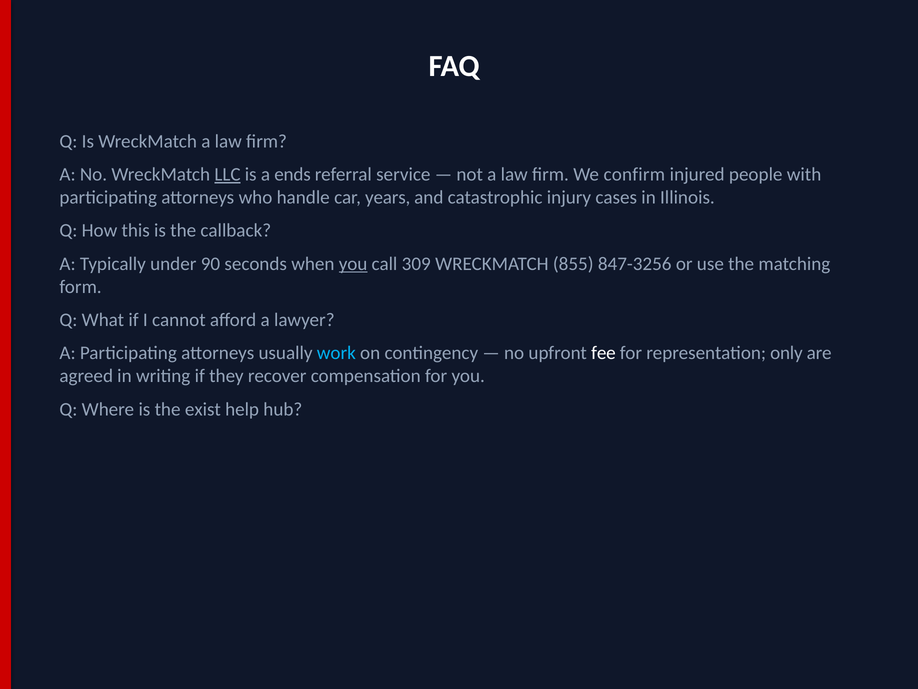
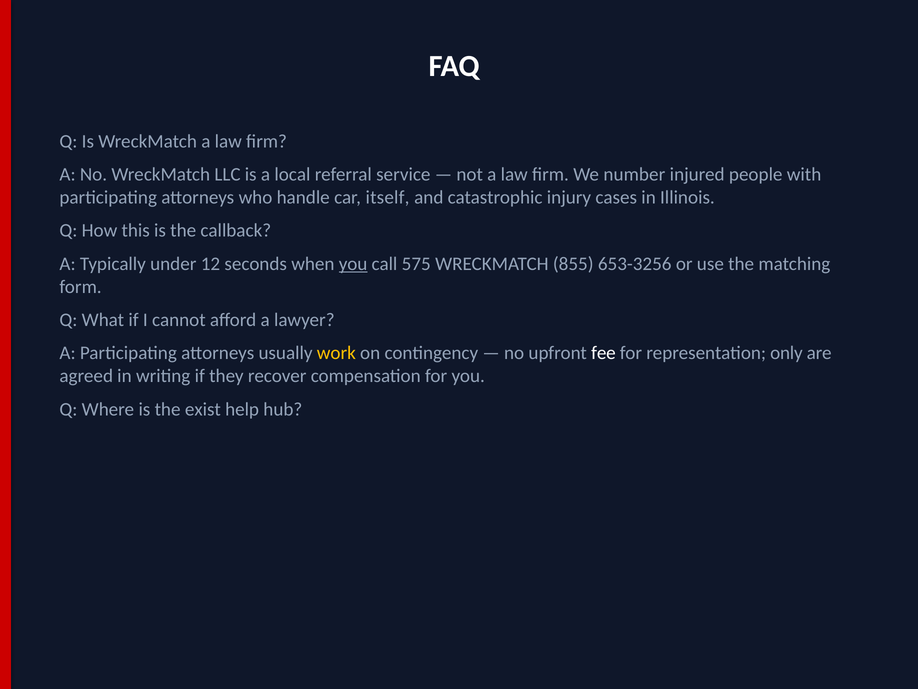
LLC underline: present -> none
ends: ends -> local
confirm: confirm -> number
years: years -> itself
90: 90 -> 12
309: 309 -> 575
847-3256: 847-3256 -> 653-3256
work colour: light blue -> yellow
